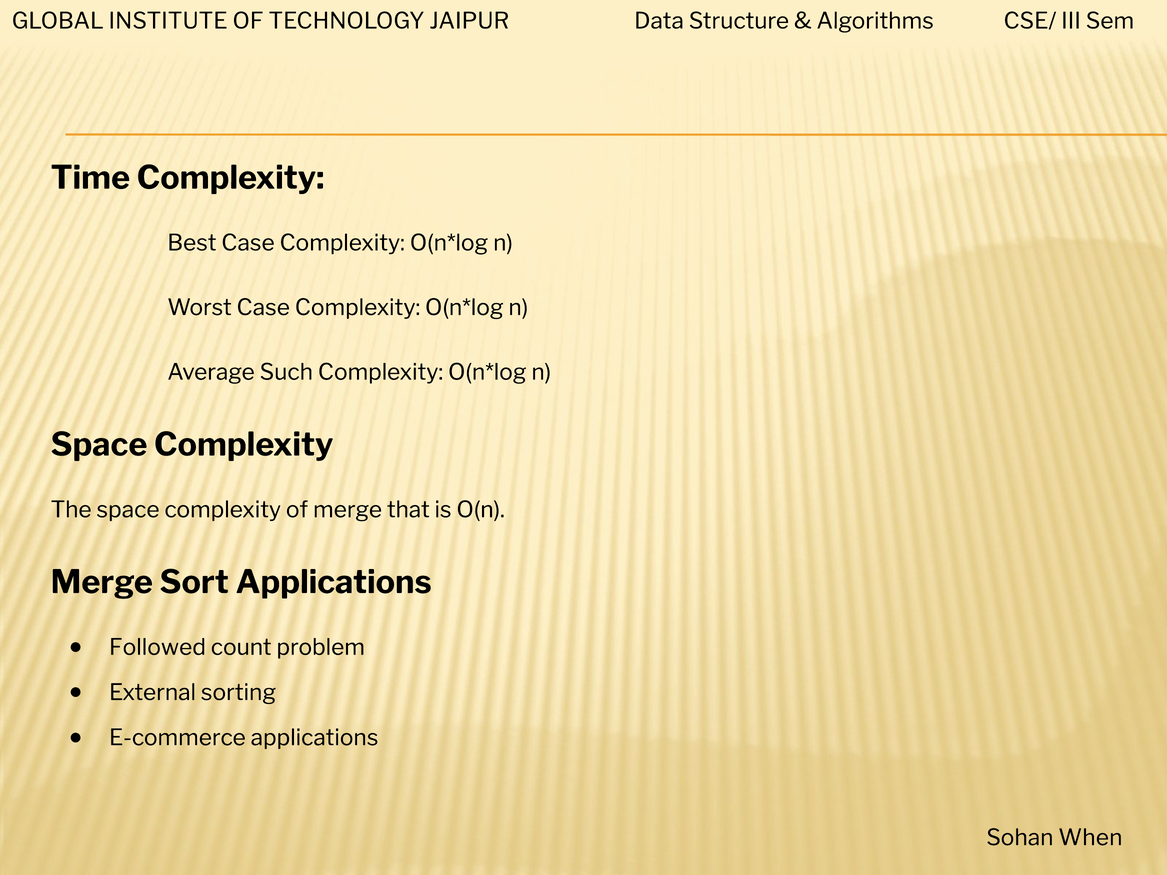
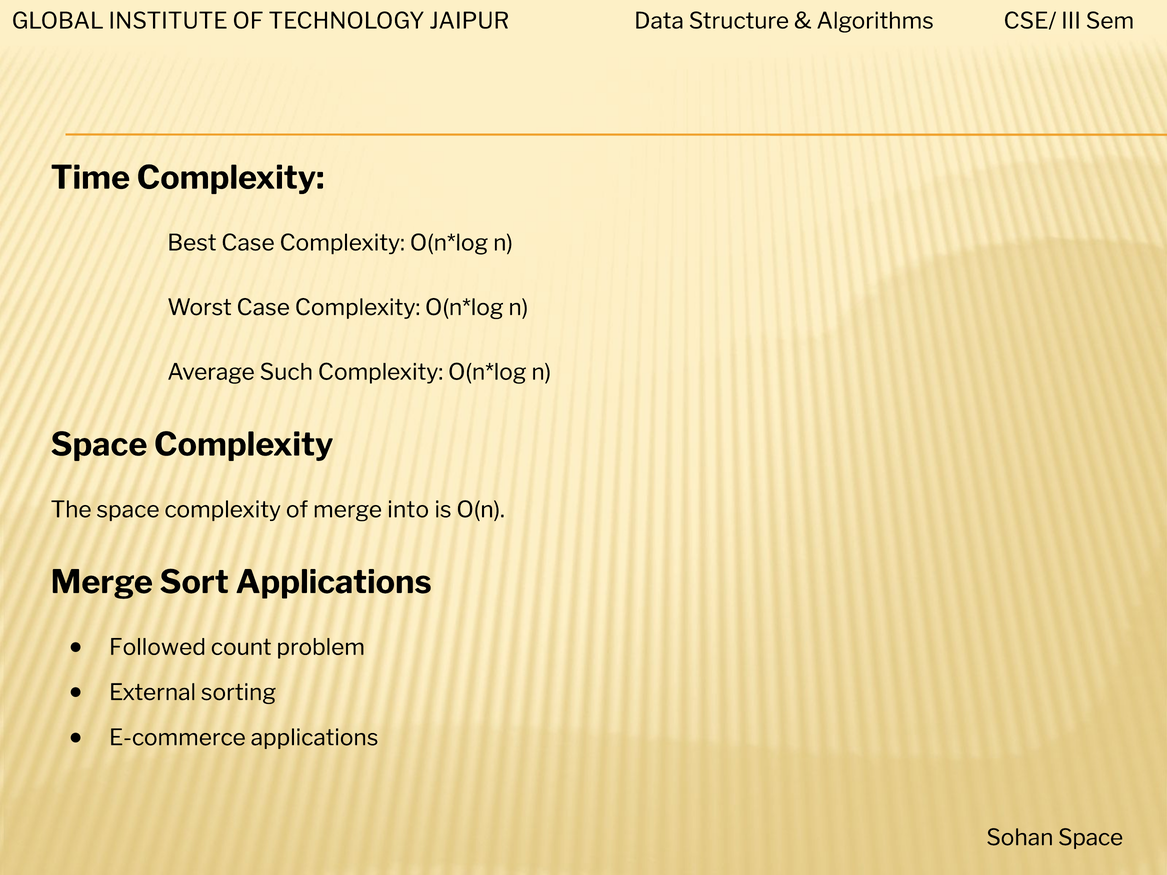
that: that -> into
Sohan When: When -> Space
